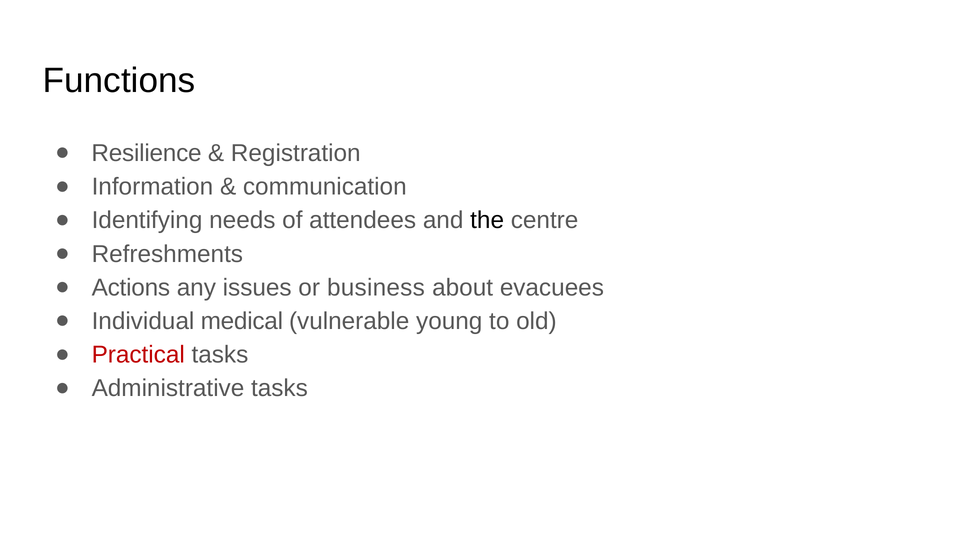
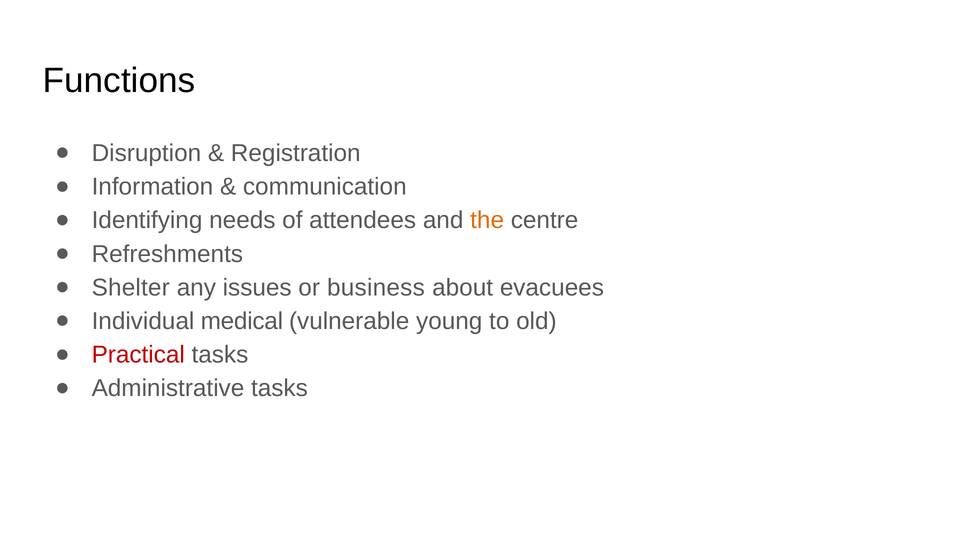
Resilience: Resilience -> Disruption
the colour: black -> orange
Actions: Actions -> Shelter
